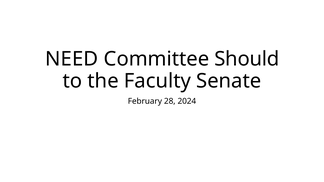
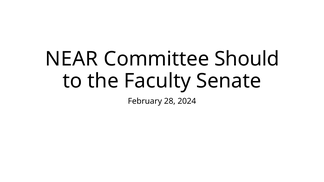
NEED: NEED -> NEAR
